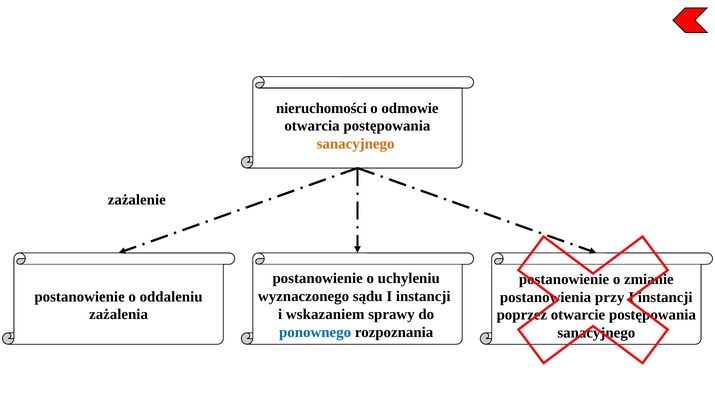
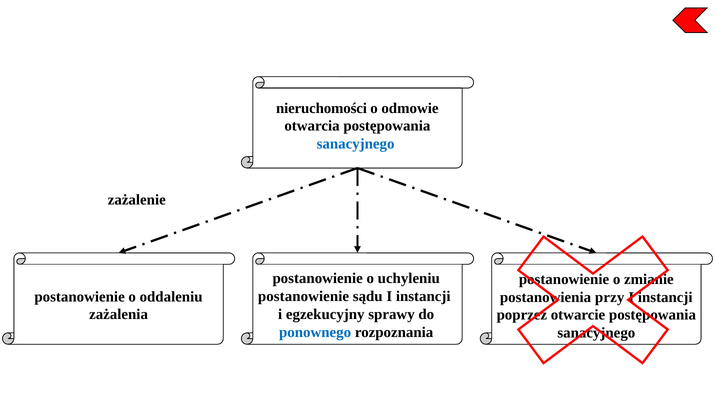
sanacyjnego at (356, 144) colour: orange -> blue
wyznaczonego at (304, 297): wyznaczonego -> postanowienie
wskazaniem: wskazaniem -> egzekucyjny
